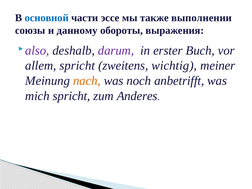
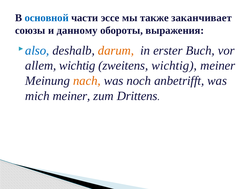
выполнении: выполнении -> заканчивает
also colour: purple -> blue
darum colour: purple -> orange
allem spricht: spricht -> wichtig
mich spricht: spricht -> meiner
Anderes: Anderes -> Drittens
